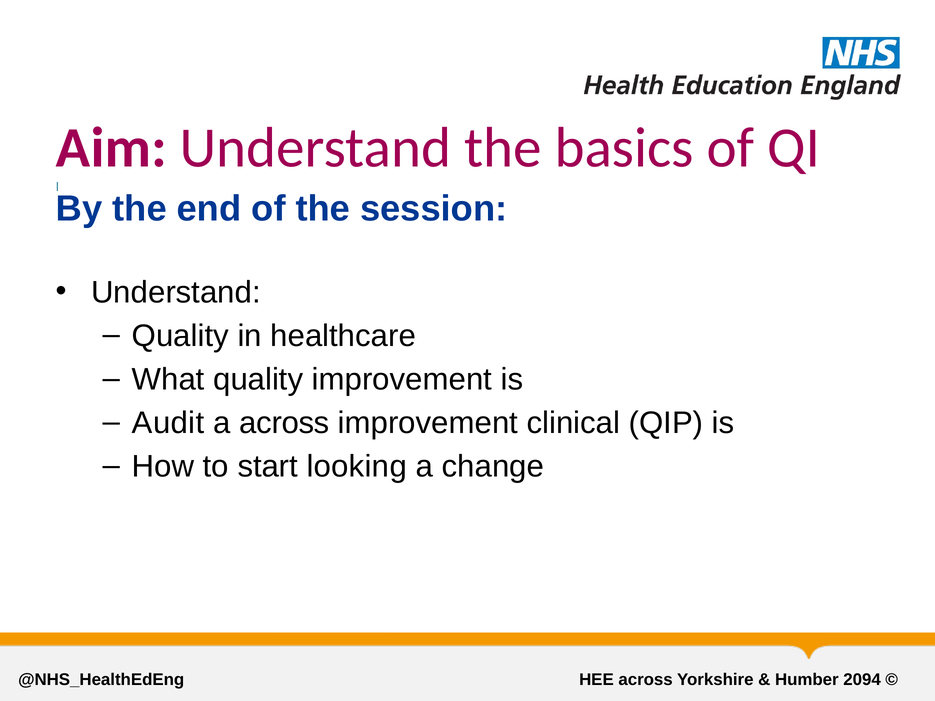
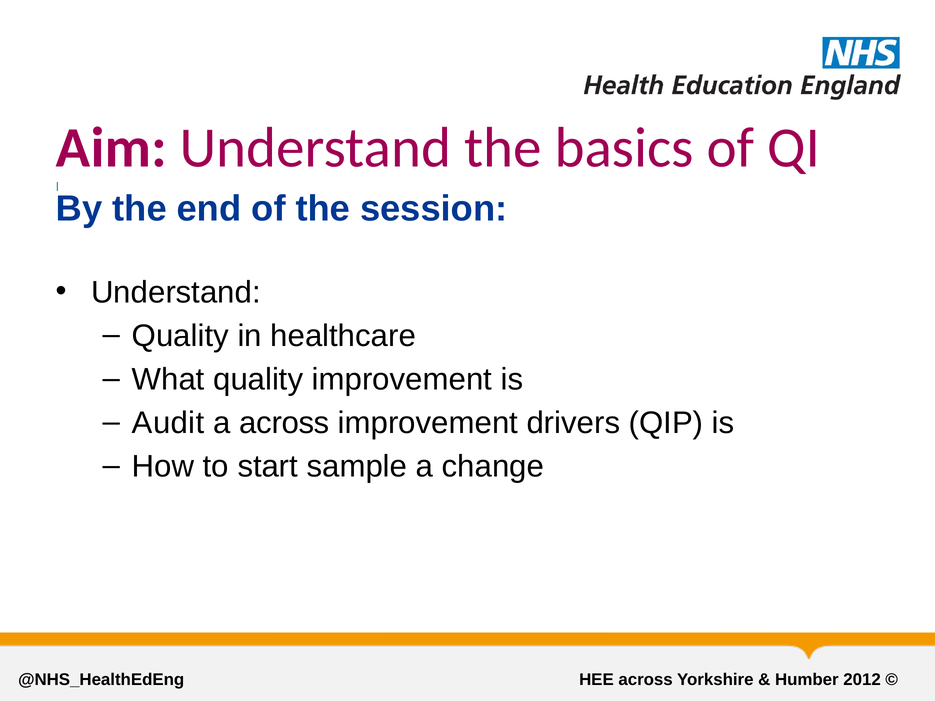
clinical: clinical -> drivers
looking: looking -> sample
2094: 2094 -> 2012
